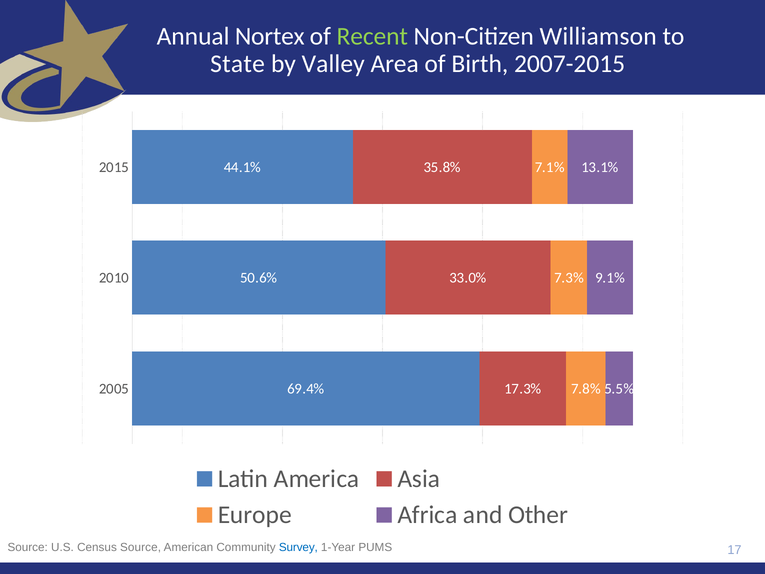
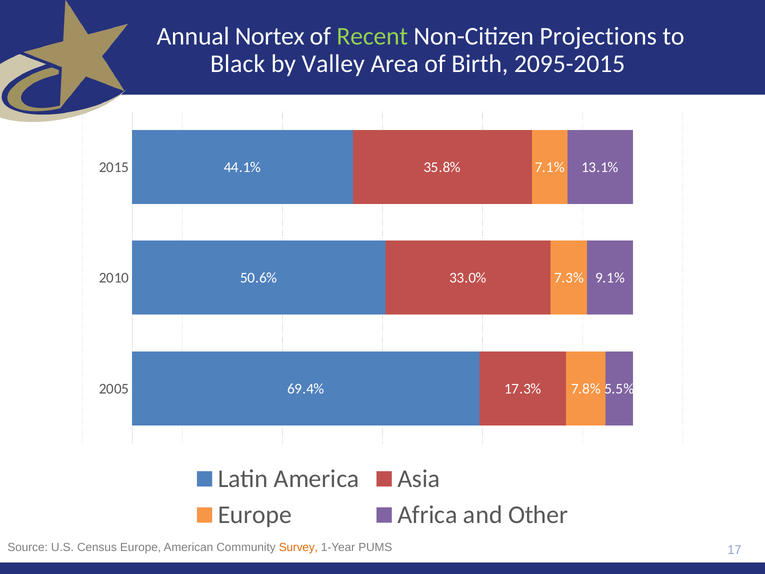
Williamson: Williamson -> Projections
State: State -> Black
2007-2015: 2007-2015 -> 2095-2015
Census Source: Source -> Europe
Survey colour: blue -> orange
